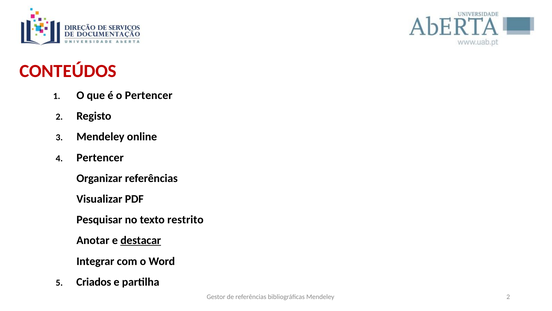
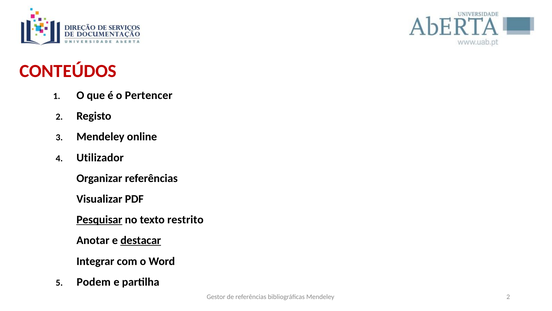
Pertencer at (100, 157): Pertencer -> Utilizador
Pesquisar underline: none -> present
Criados: Criados -> Podem
